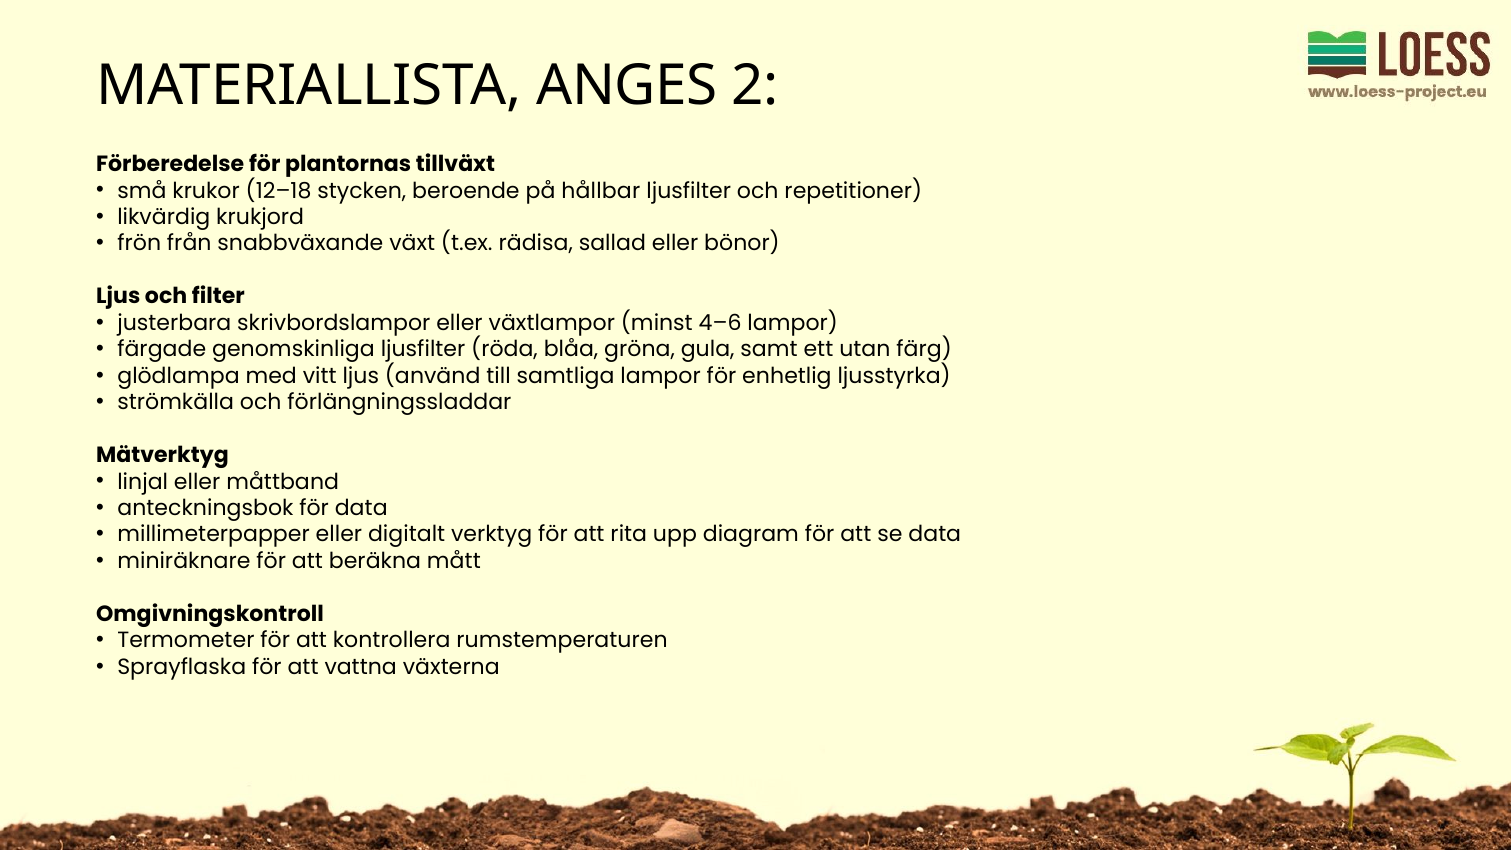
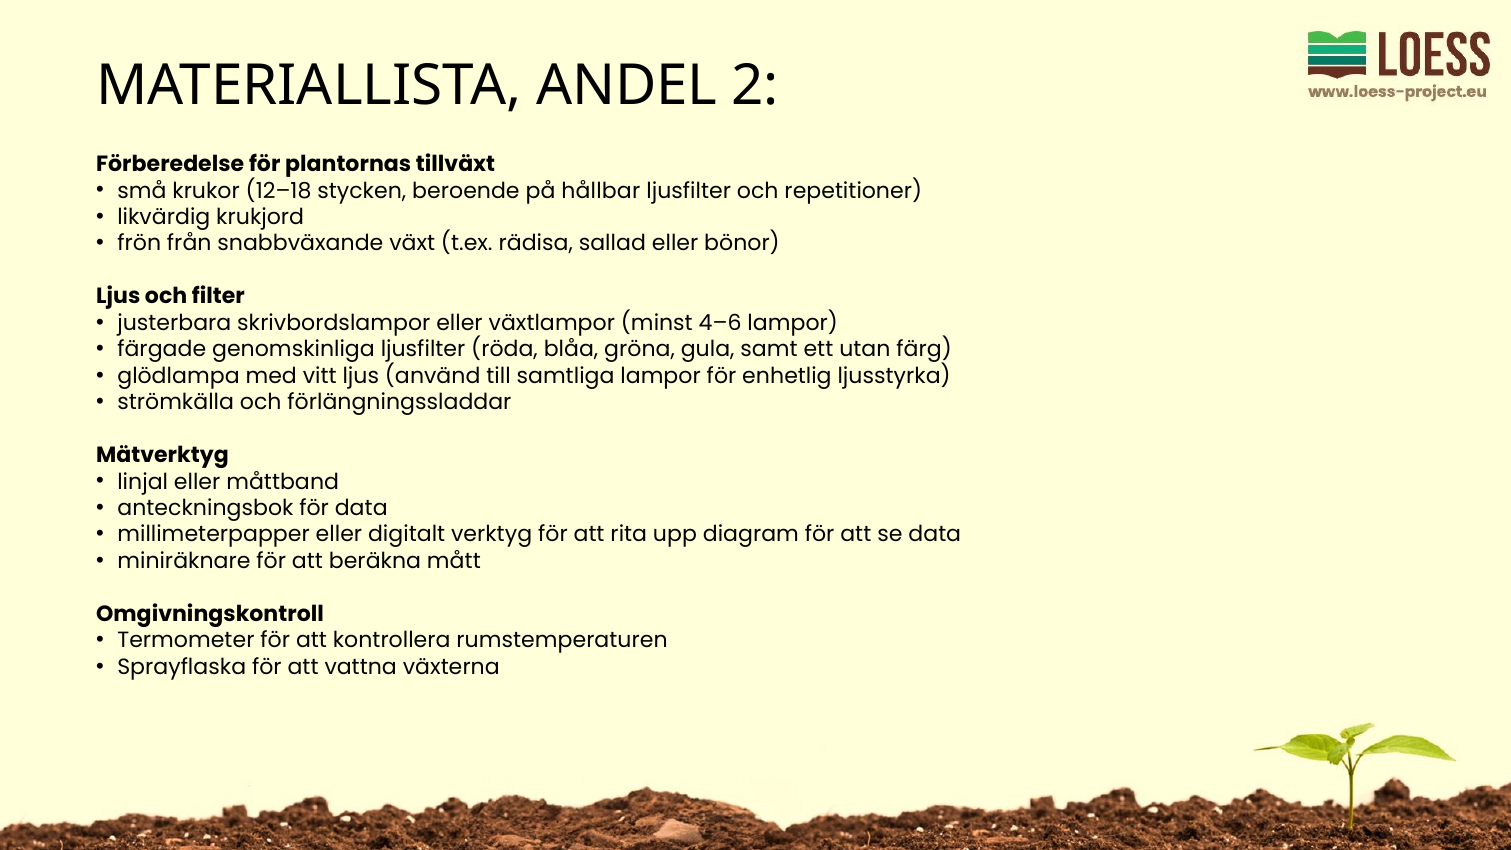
ANGES: ANGES -> ANDEL
